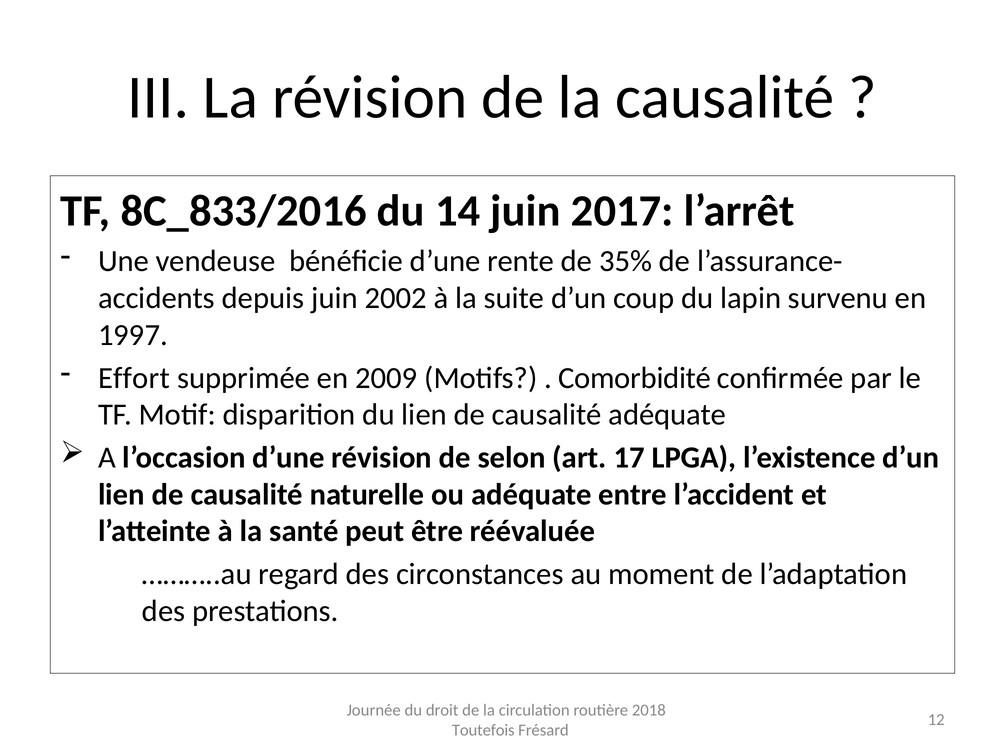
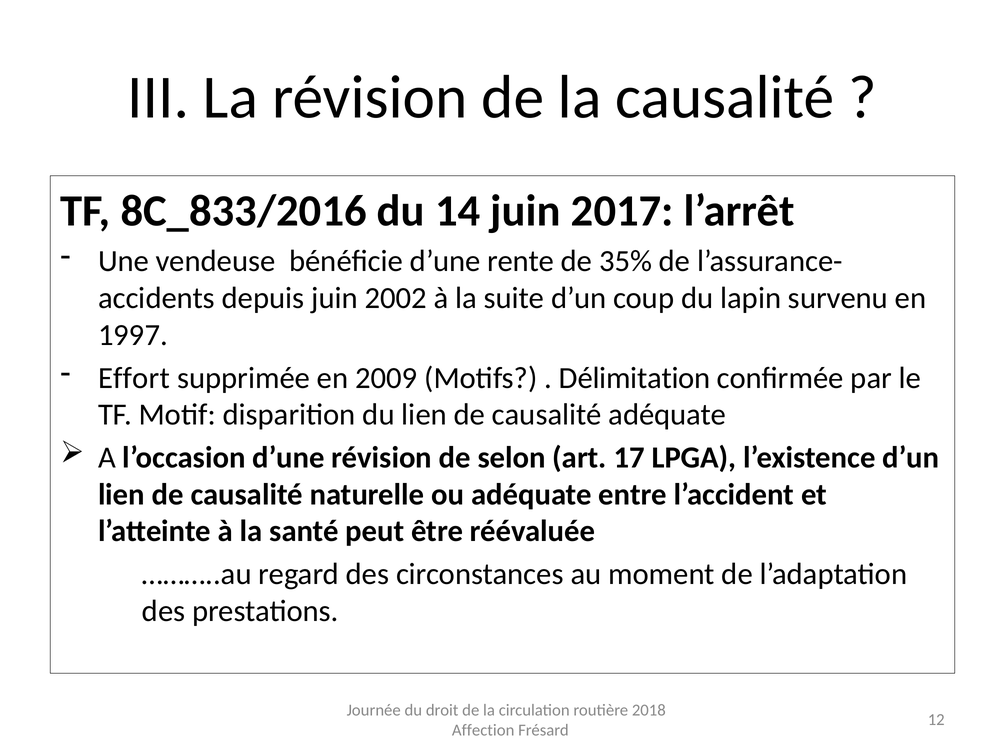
Comorbidité: Comorbidité -> Délimitation
Toutefois: Toutefois -> Affection
